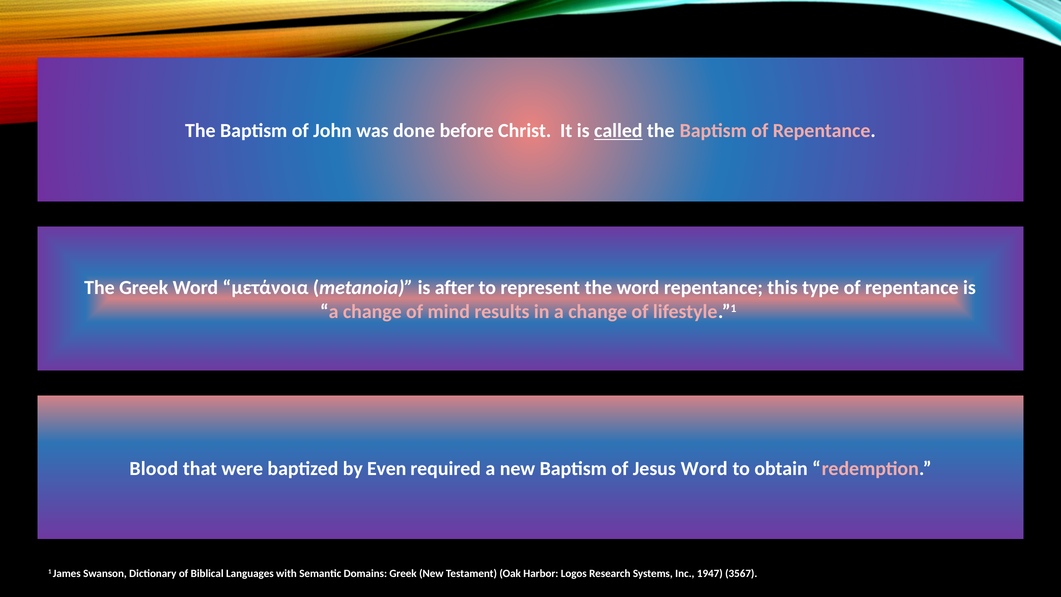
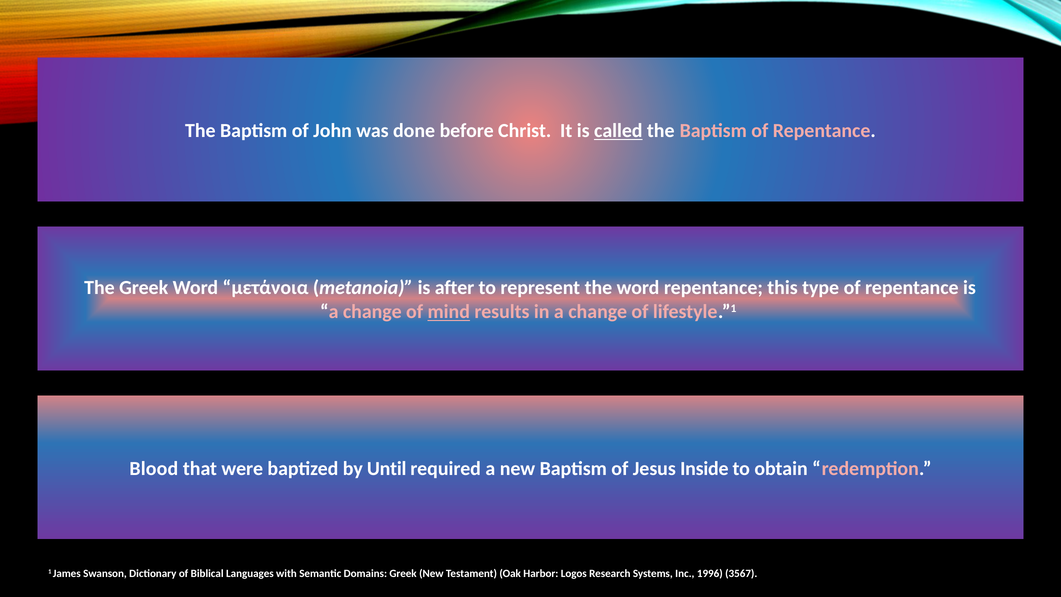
mind underline: none -> present
Even: Even -> Until
Jesus Word: Word -> Inside
1947: 1947 -> 1996
